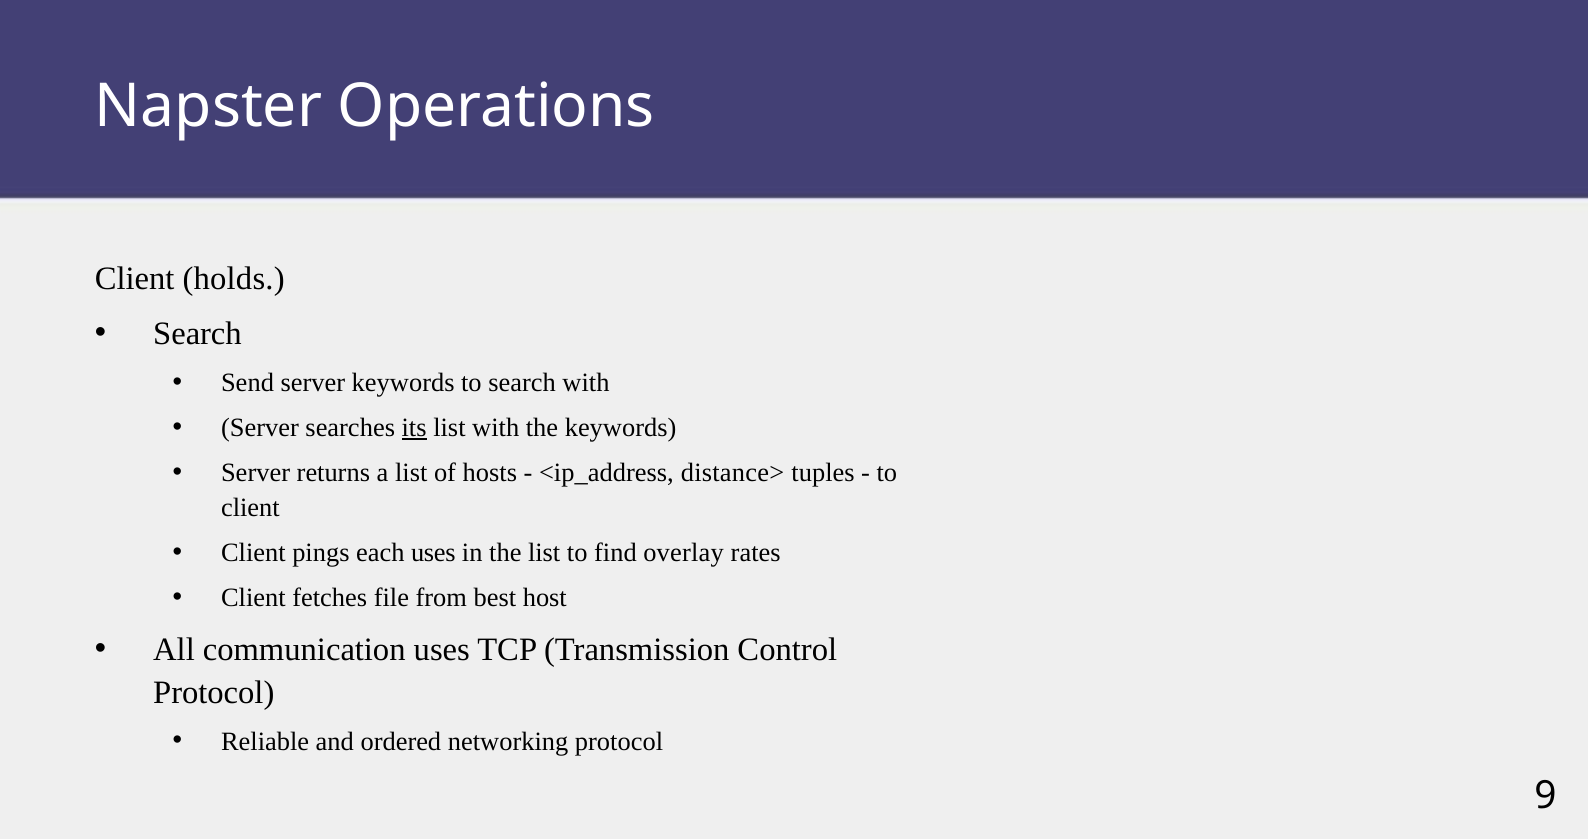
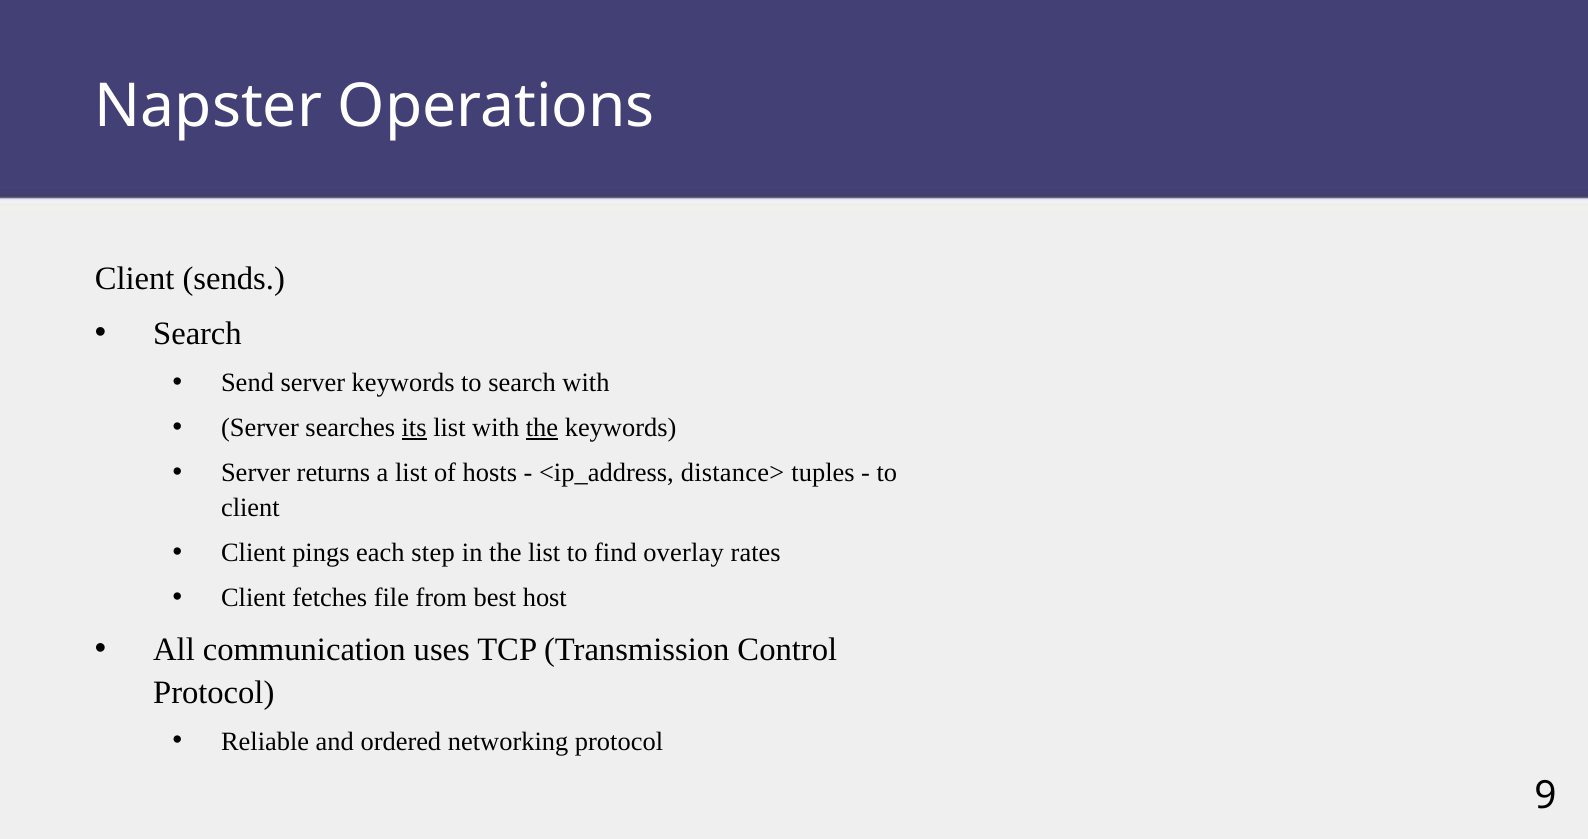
holds: holds -> sends
the at (542, 428) underline: none -> present
each uses: uses -> step
